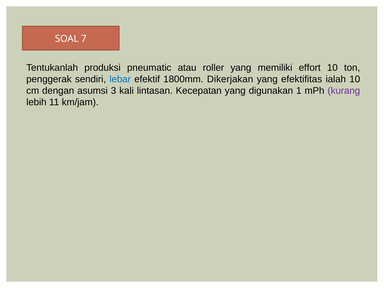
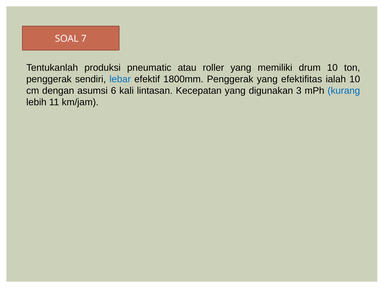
effort: effort -> drum
1800mm Dikerjakan: Dikerjakan -> Penggerak
3: 3 -> 6
1: 1 -> 3
kurang colour: purple -> blue
